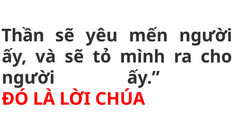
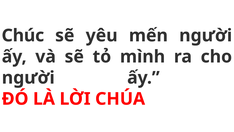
Thần: Thần -> Chúc
